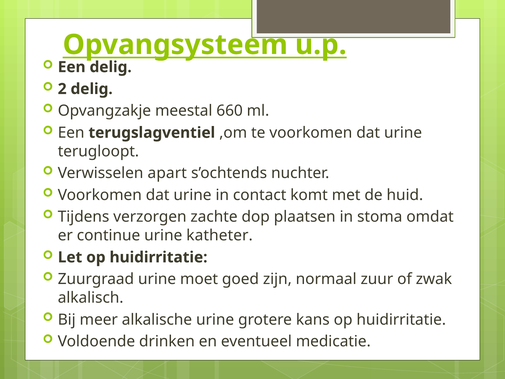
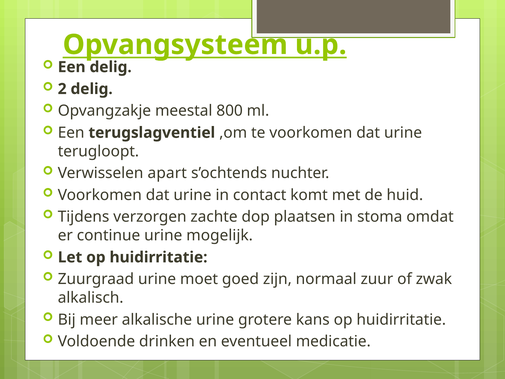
660: 660 -> 800
katheter: katheter -> mogelijk
